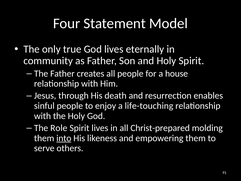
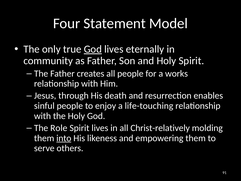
God at (93, 49) underline: none -> present
house: house -> works
Christ-prepared: Christ-prepared -> Christ-relatively
